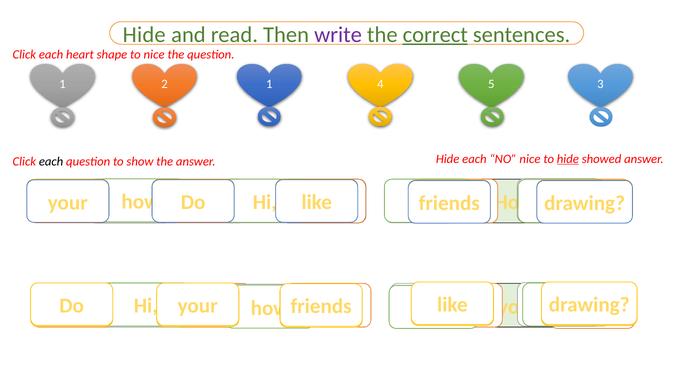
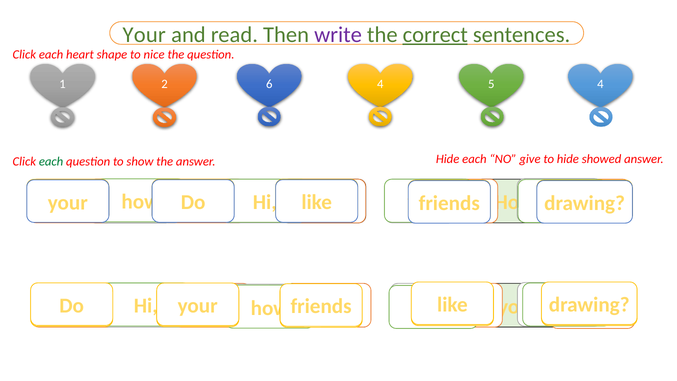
Hide at (144, 35): Hide -> Your
2 1: 1 -> 6
5 3: 3 -> 4
each at (51, 161) colour: black -> green
NO nice: nice -> give
hide at (568, 159) underline: present -> none
